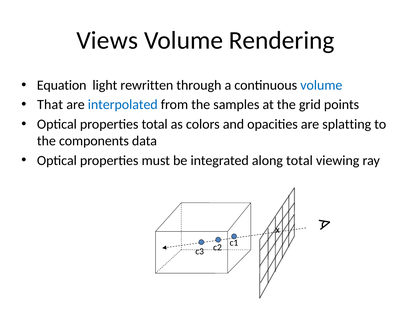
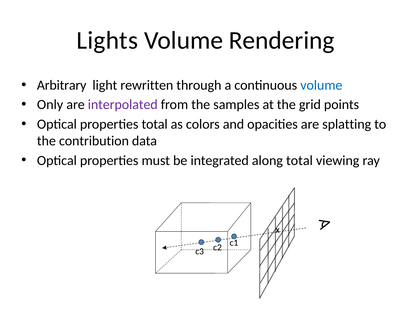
Views: Views -> Lights
Equation: Equation -> Arbitrary
That: That -> Only
interpolated colour: blue -> purple
components: components -> contribution
